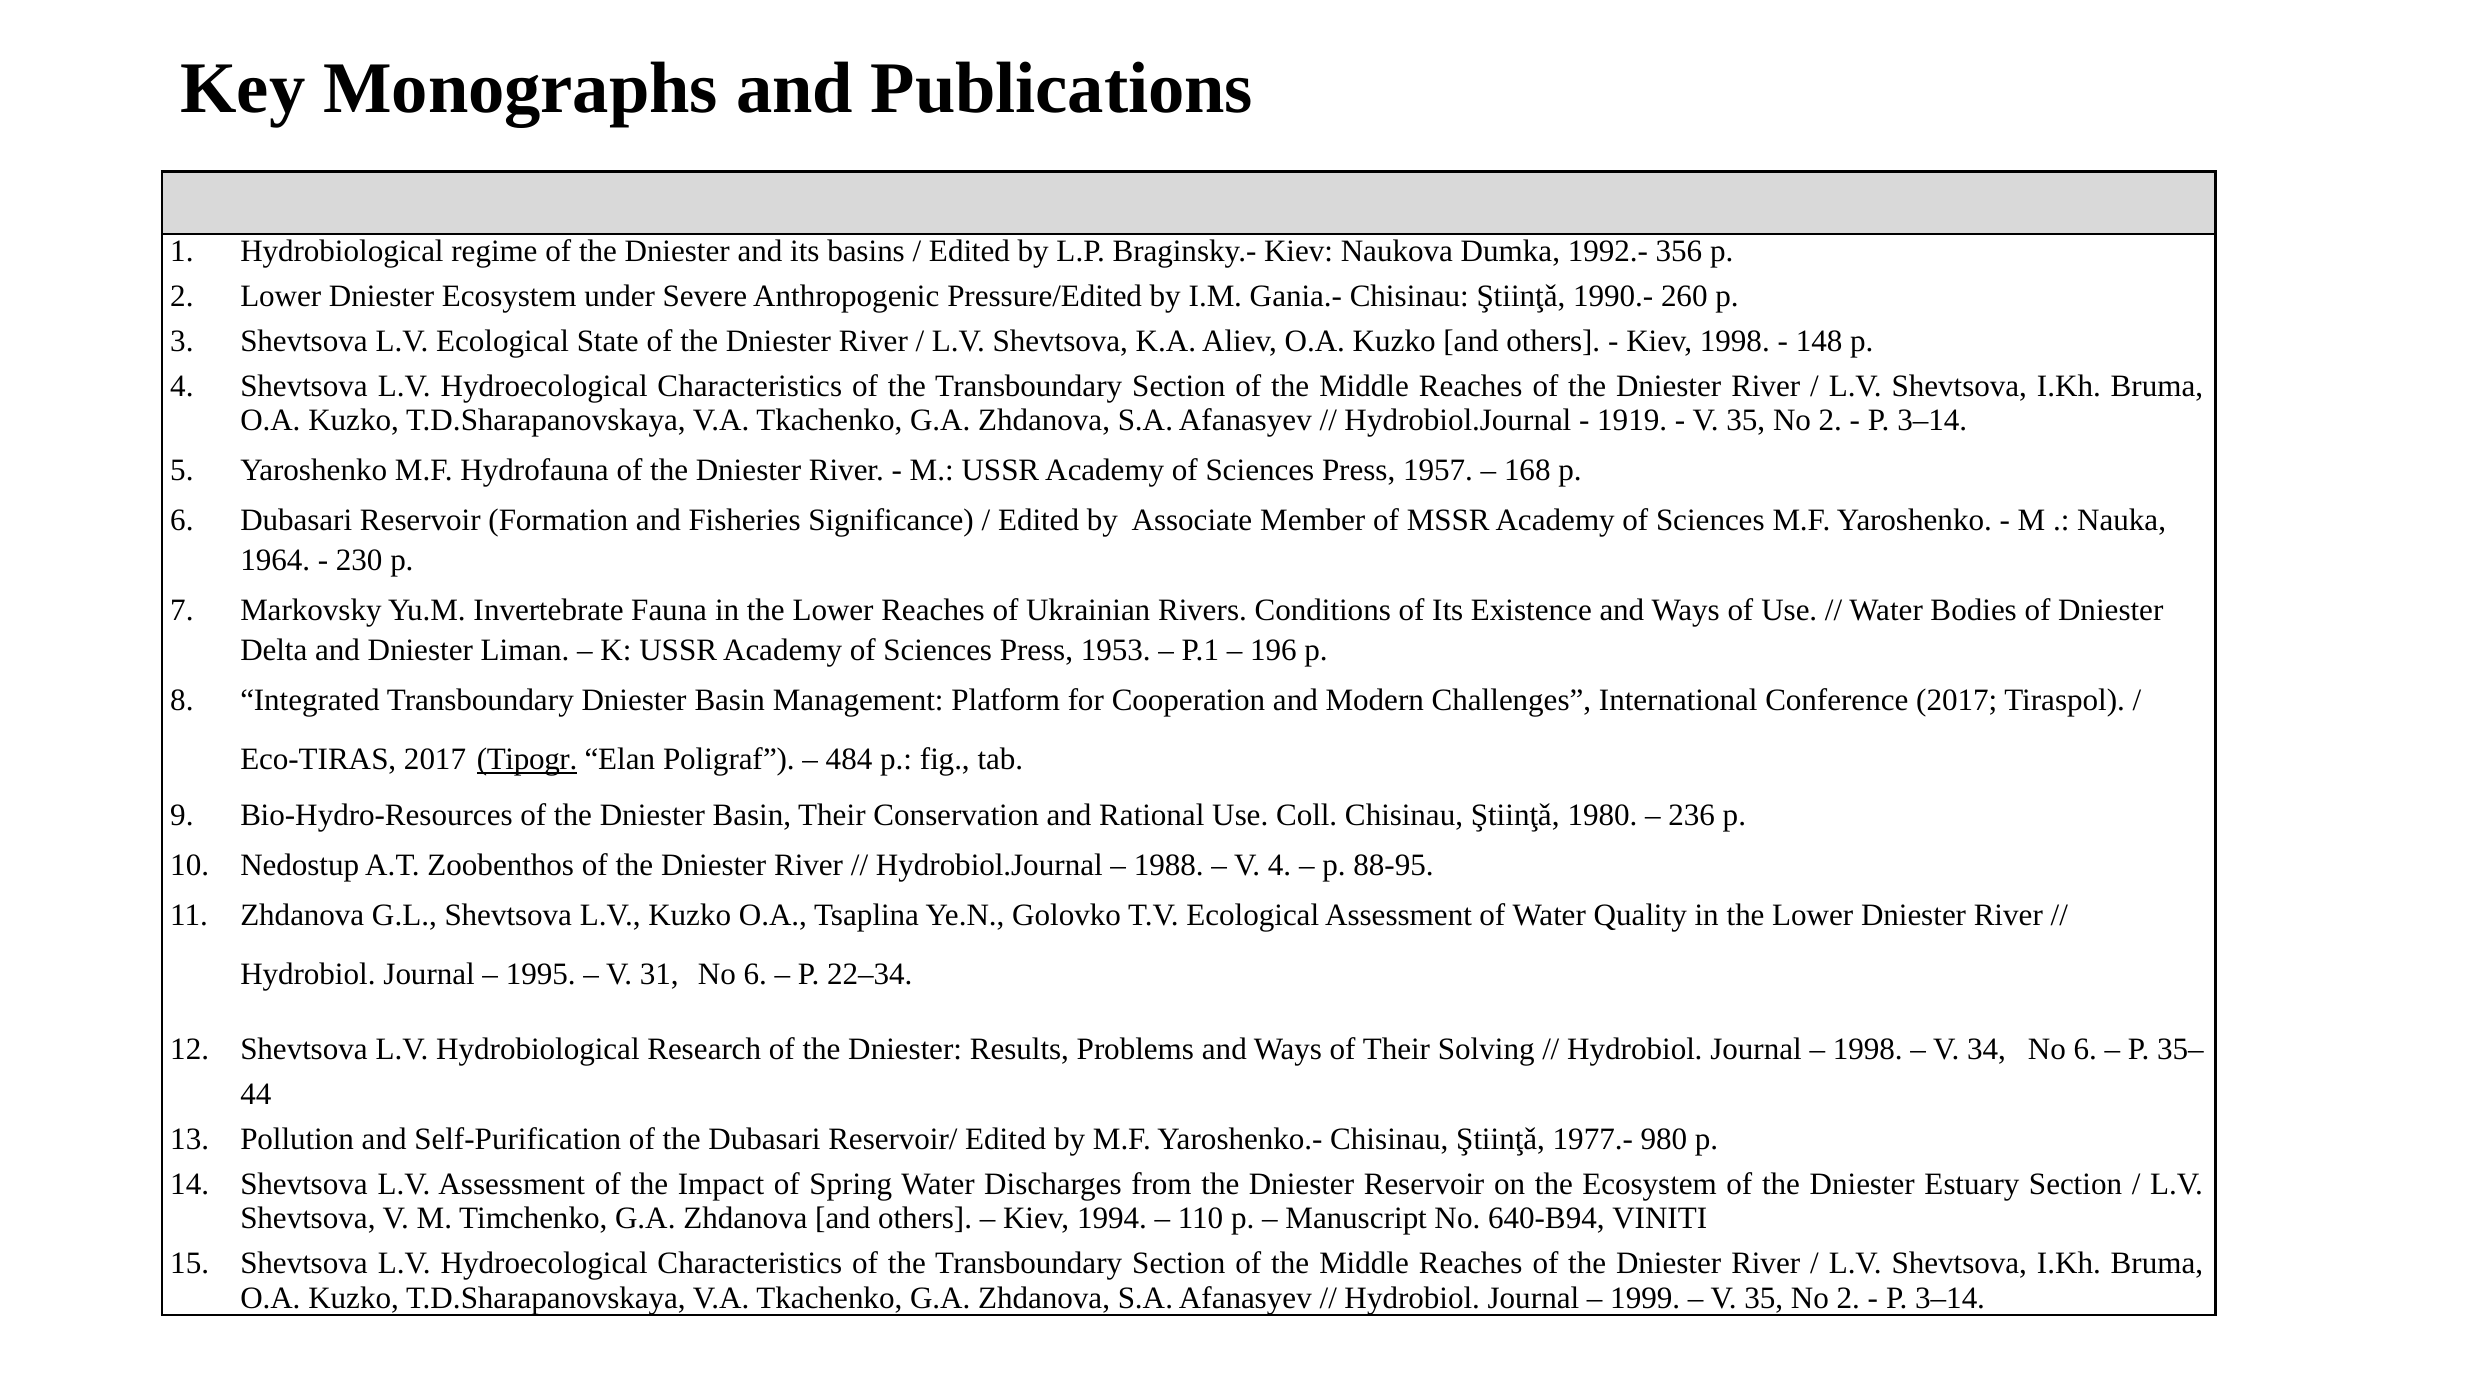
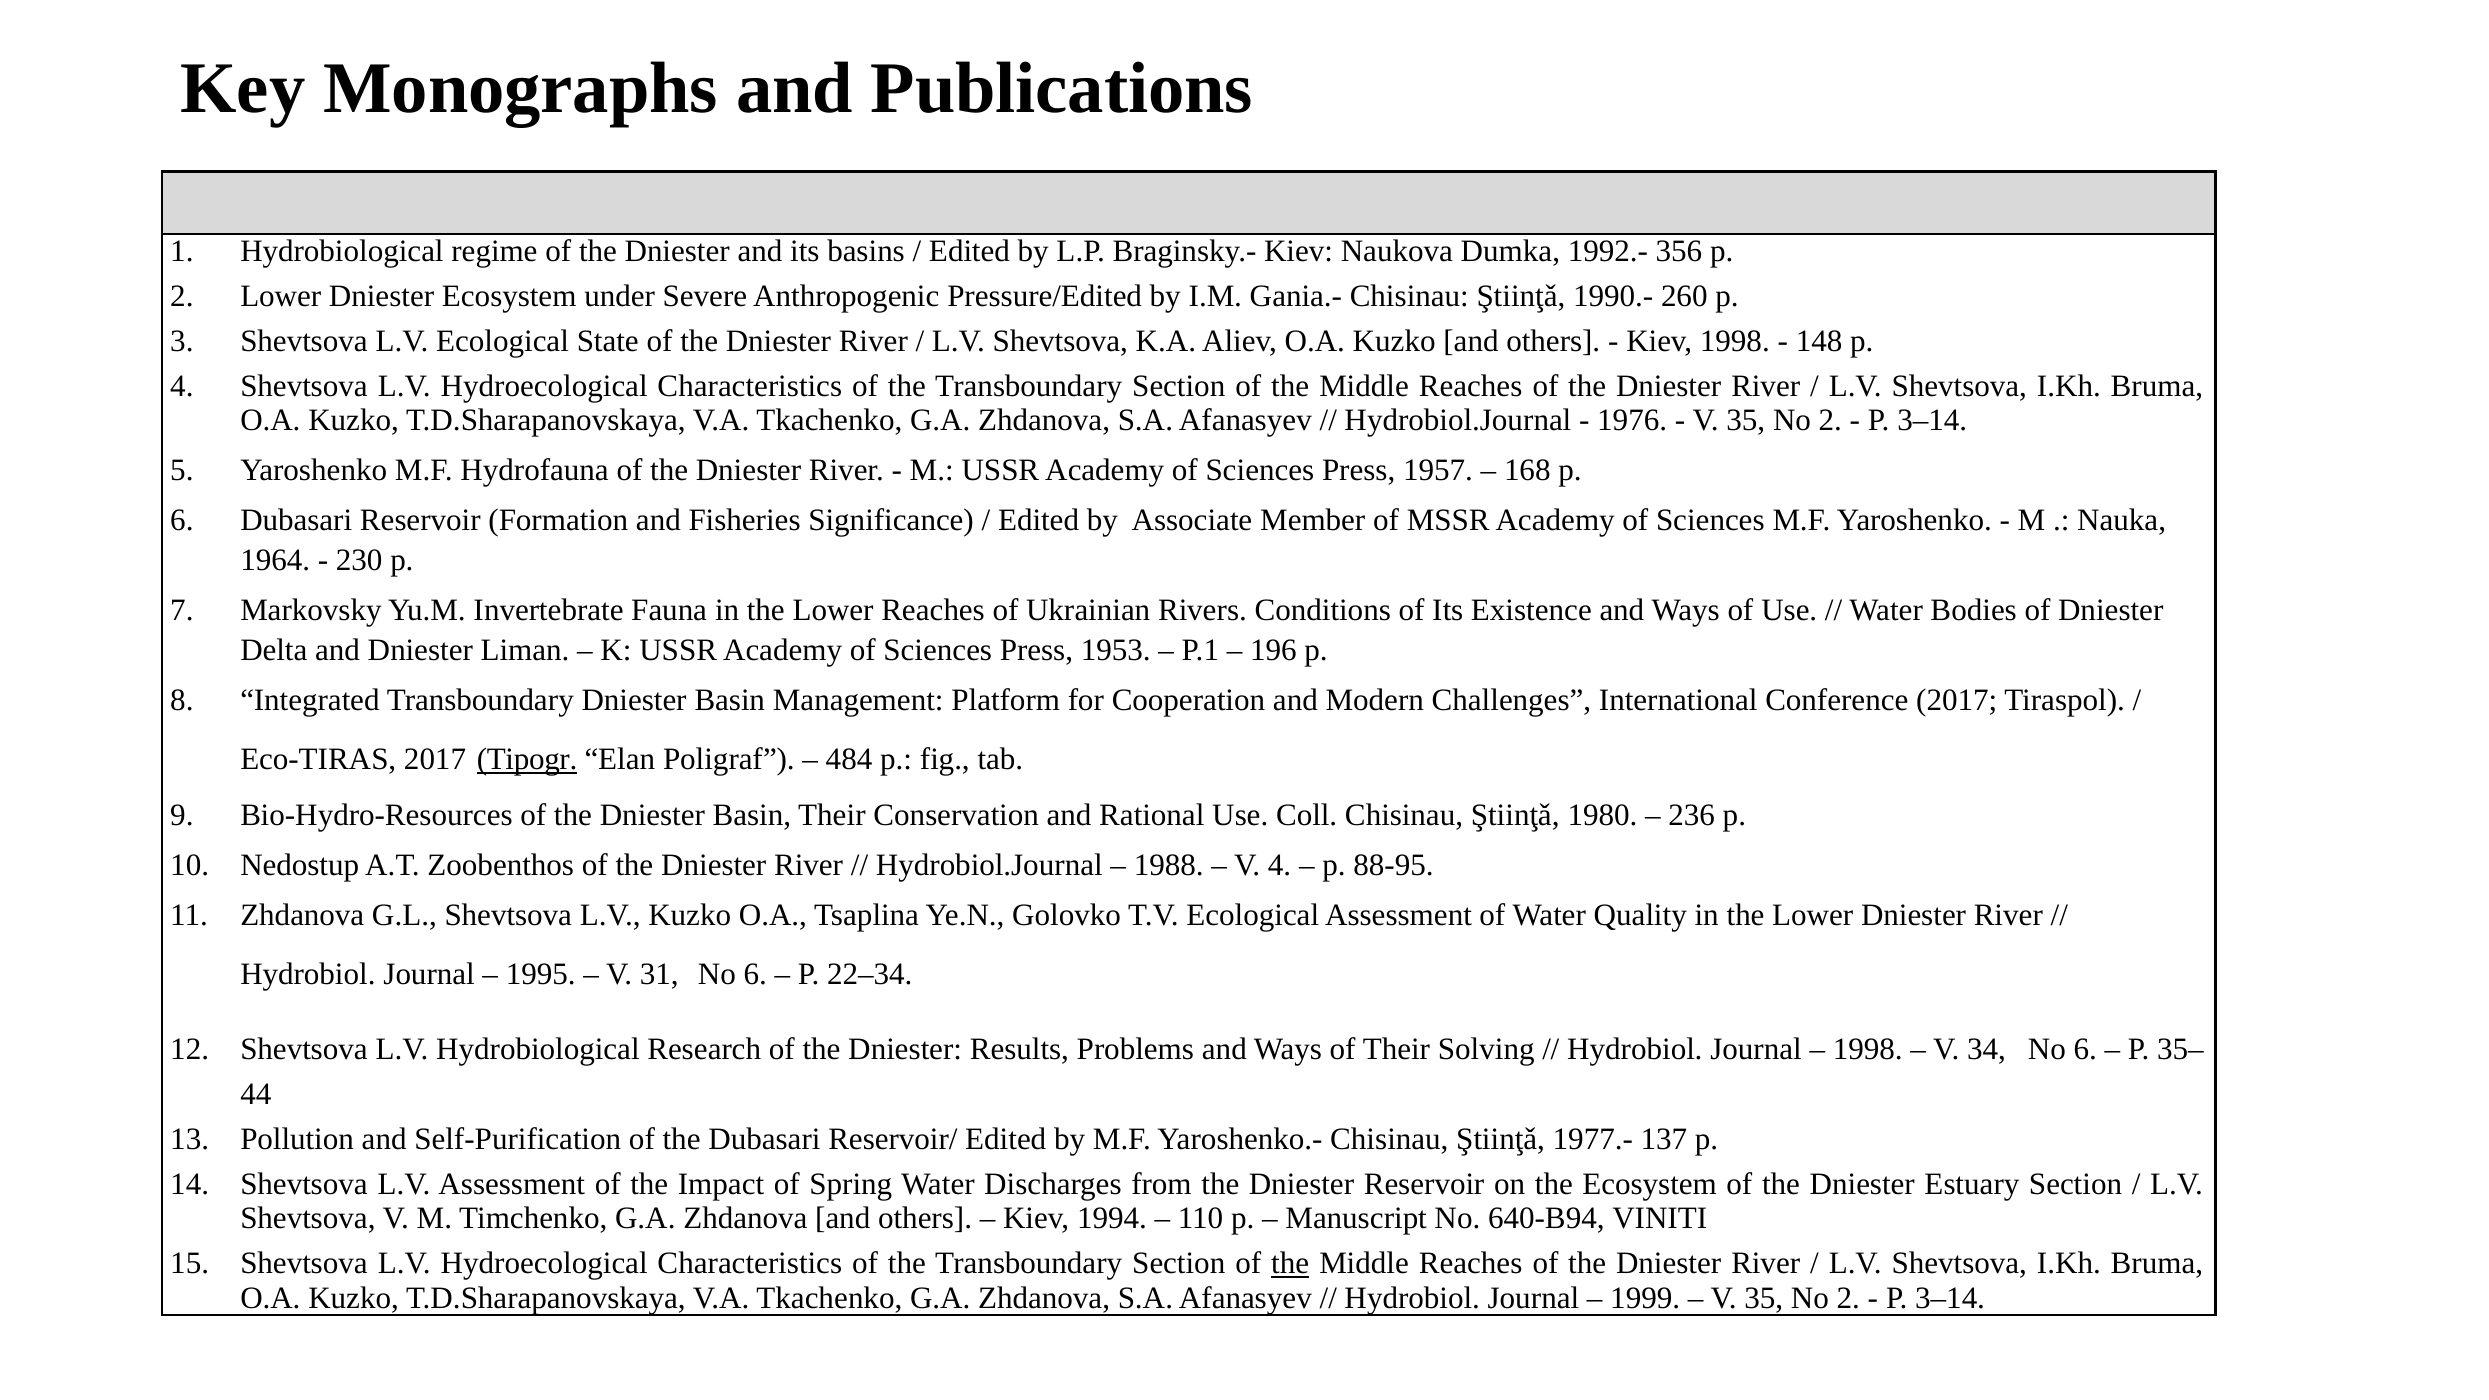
1919: 1919 -> 1976
980: 980 -> 137
the at (1290, 1264) underline: none -> present
